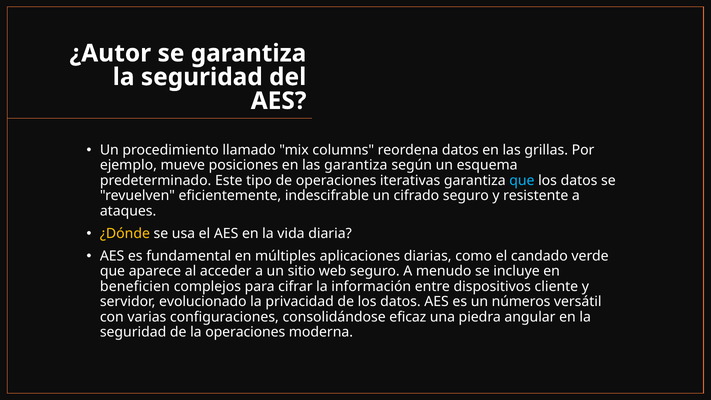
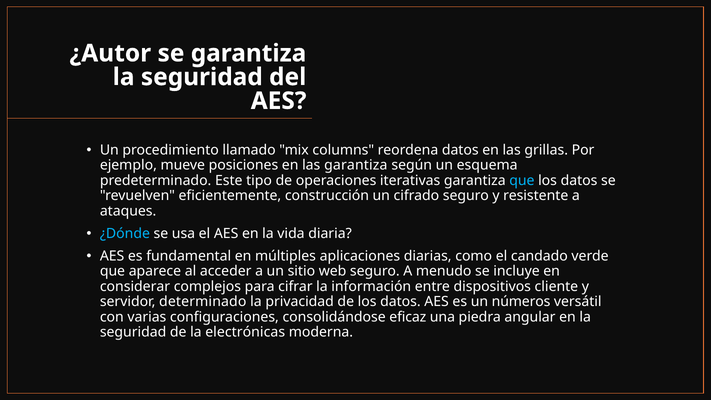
indescifrable: indescifrable -> construcción
¿Dónde colour: yellow -> light blue
beneficien: beneficien -> considerar
evolucionado: evolucionado -> determinado
la operaciones: operaciones -> electrónicas
